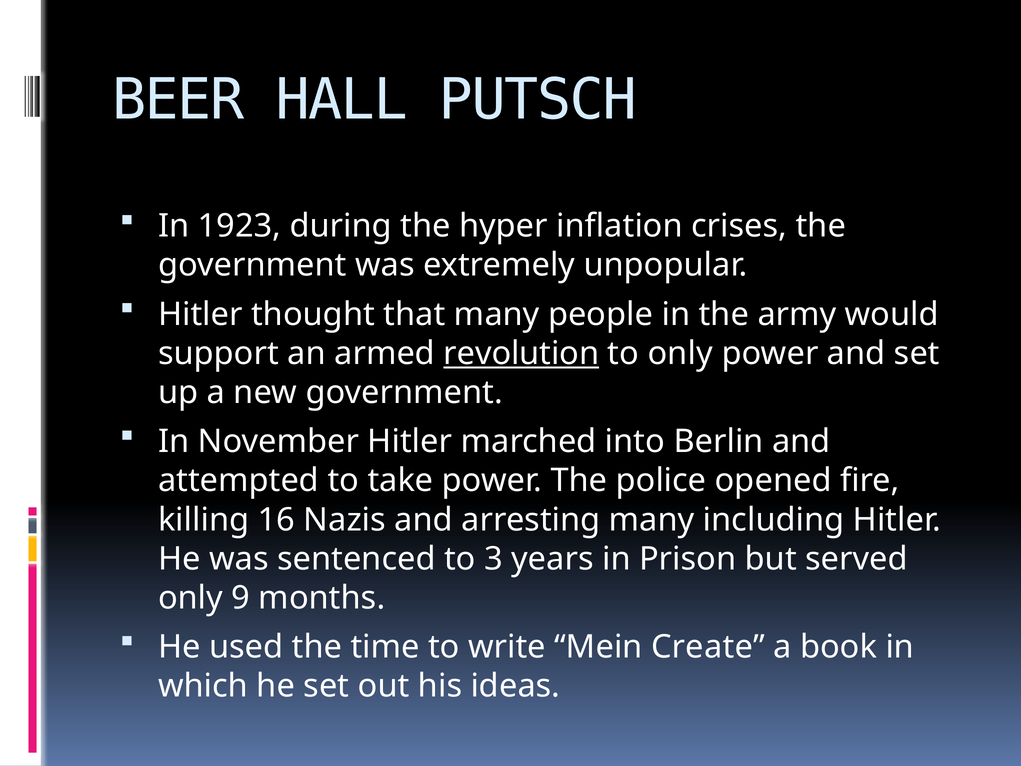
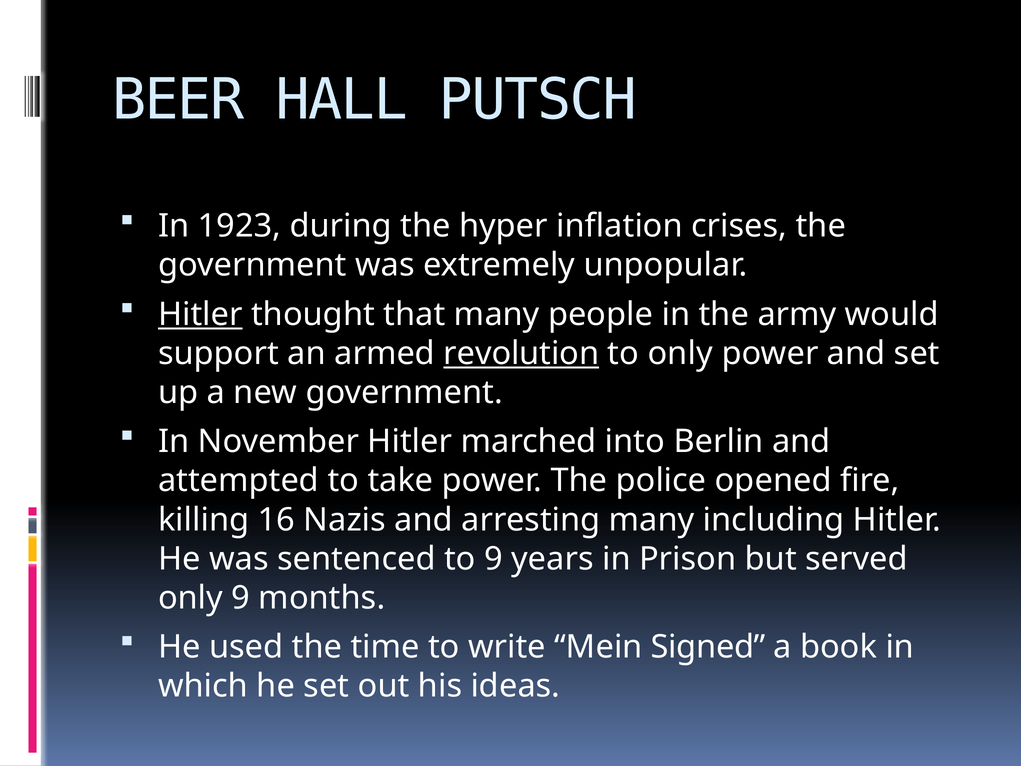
Hitler at (200, 314) underline: none -> present
to 3: 3 -> 9
Create: Create -> Signed
